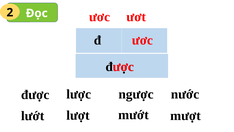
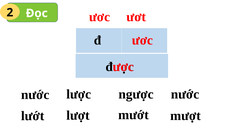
được at (35, 95): được -> nước
